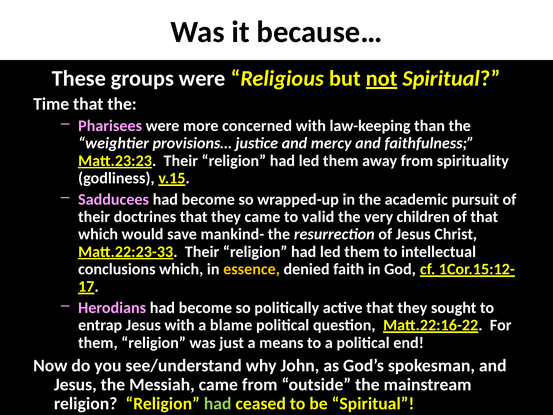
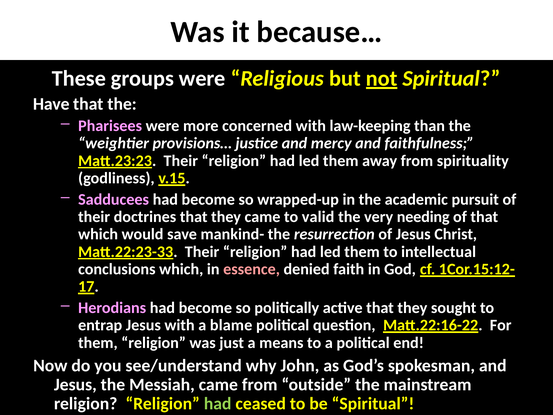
Time: Time -> Have
children: children -> needing
essence colour: yellow -> pink
